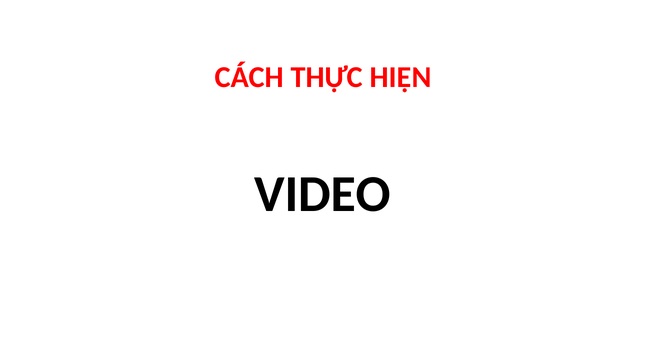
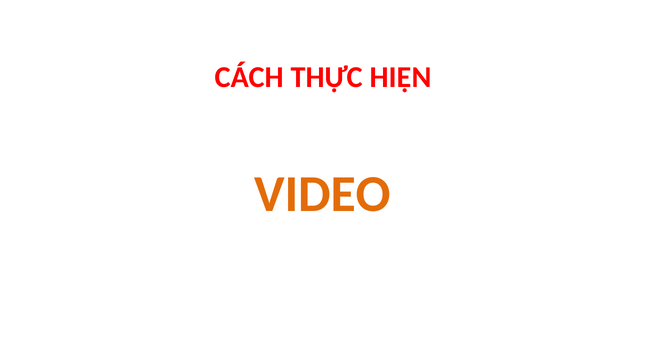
VIDEO colour: black -> orange
